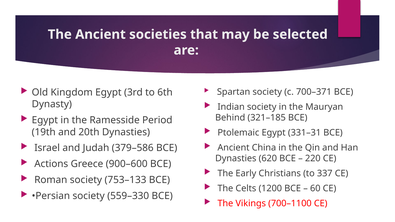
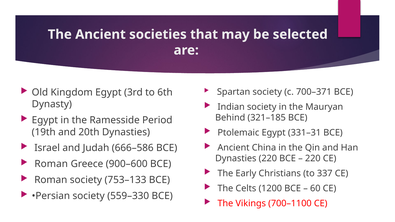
379–586: 379–586 -> 666–586
Dynasties 620: 620 -> 220
Actions at (51, 164): Actions -> Roman
